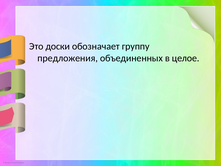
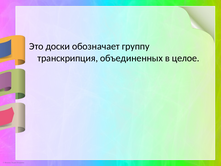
предложения: предложения -> транскрипция
